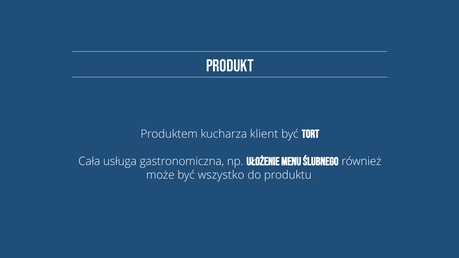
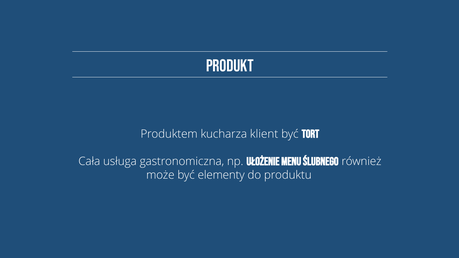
wszystko: wszystko -> elementy
